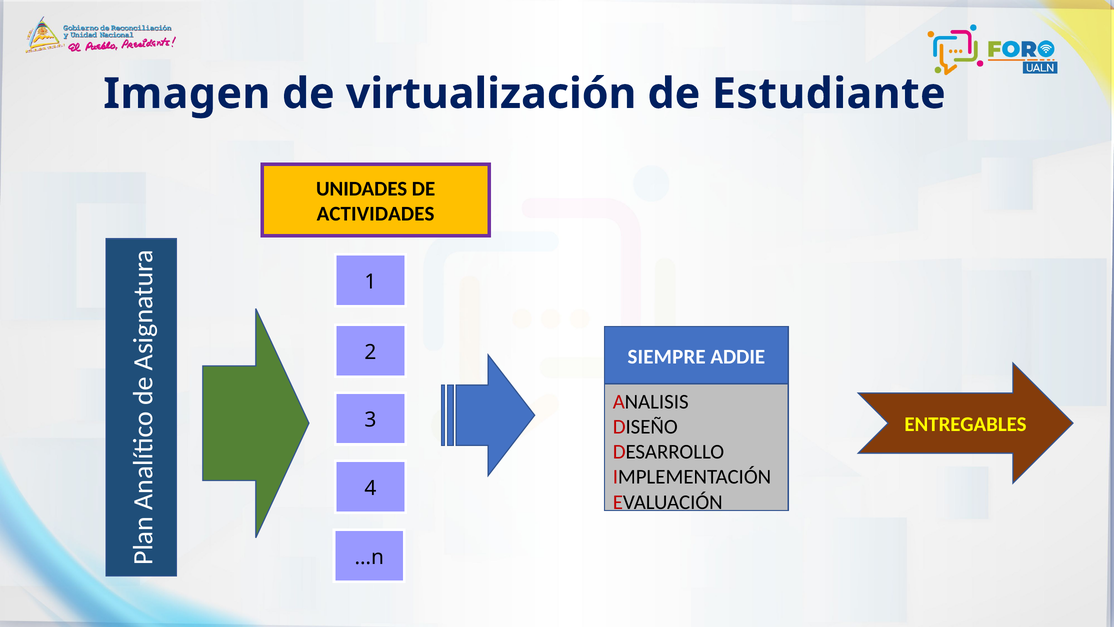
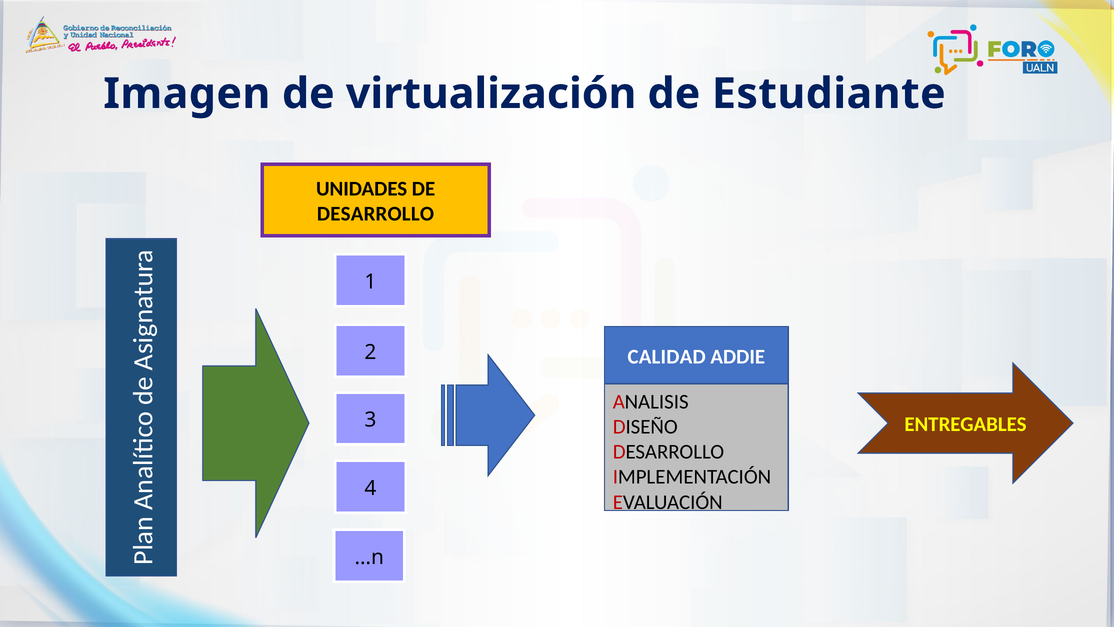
ACTIVIDADES at (376, 214): ACTIVIDADES -> DESARROLLO
SIEMPRE: SIEMPRE -> CALIDAD
